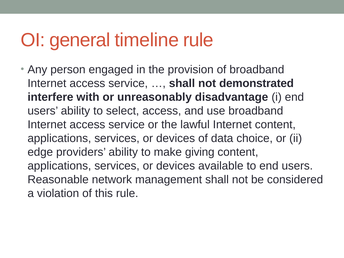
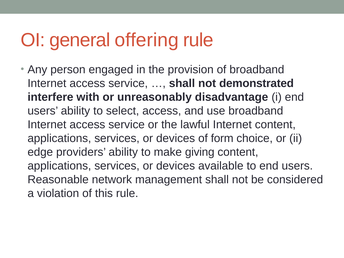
timeline: timeline -> offering
data: data -> form
